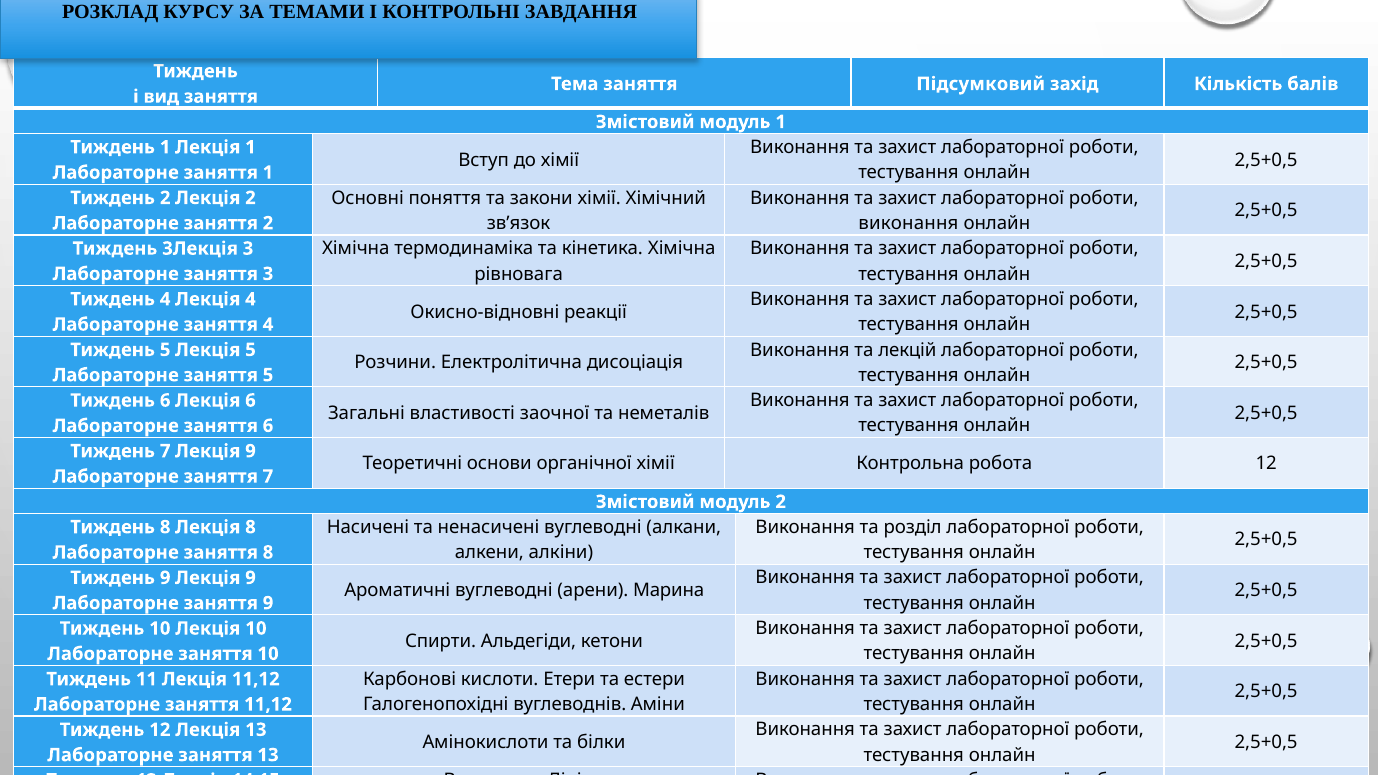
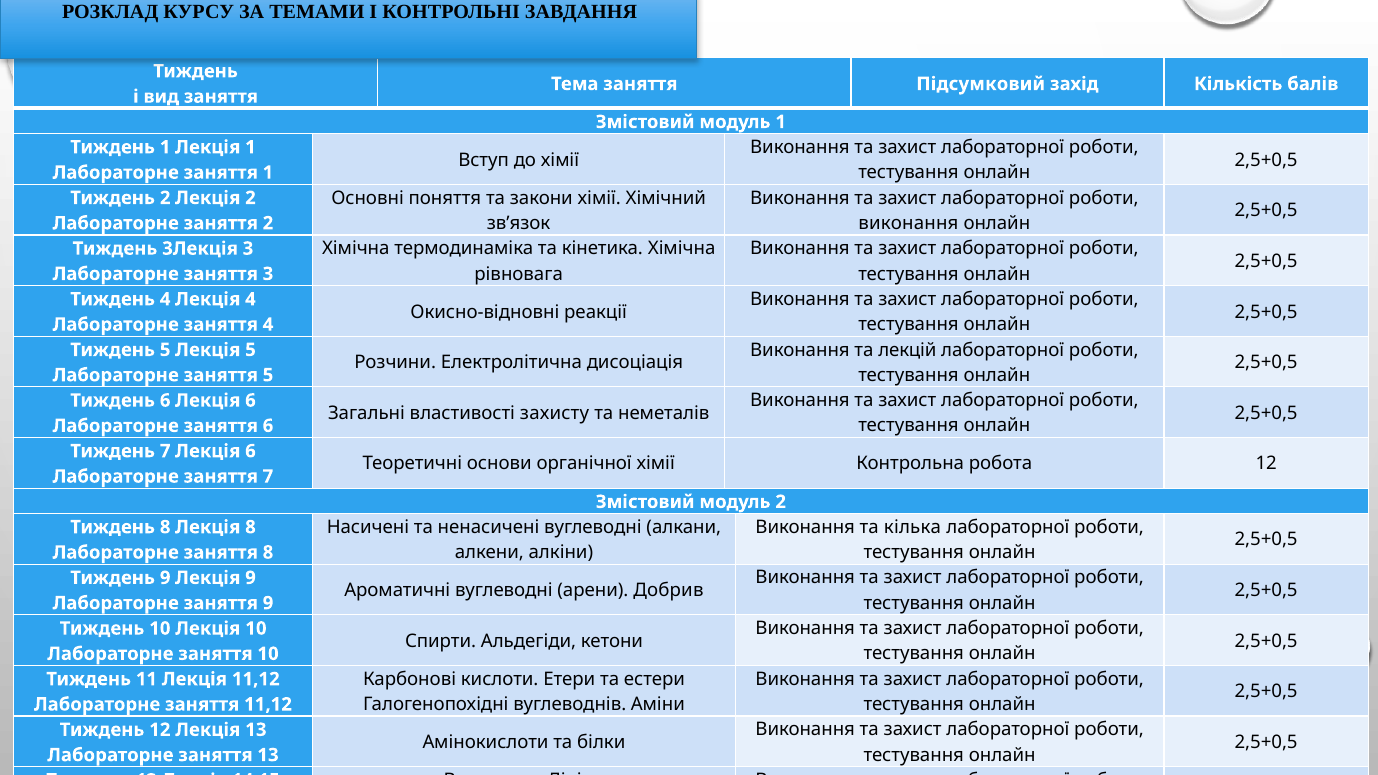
заочної: заочної -> захисту
7 Лекція 9: 9 -> 6
розділ: розділ -> кілька
Марина: Марина -> Добрив
